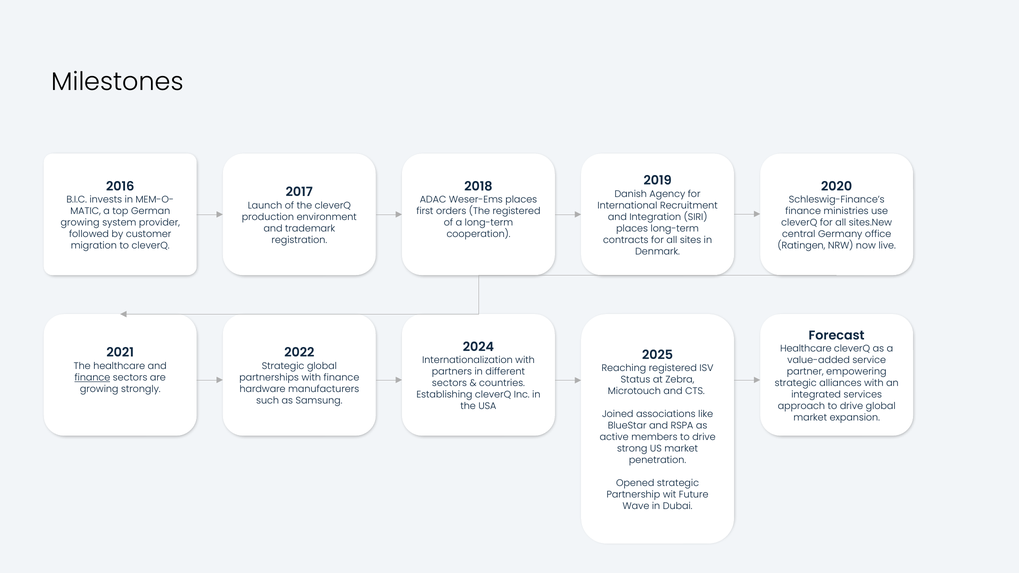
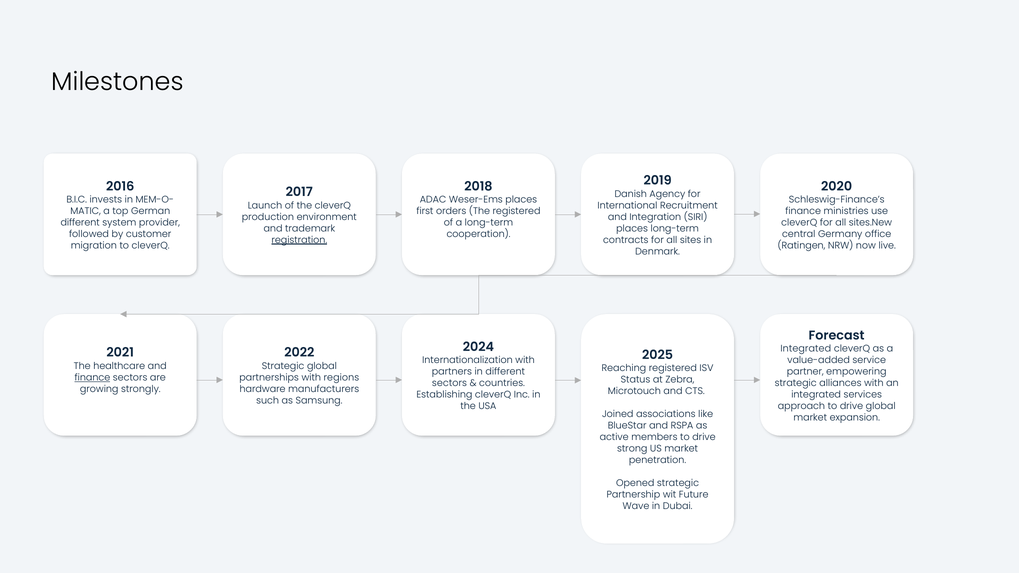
growing at (80, 223): growing -> different
registration underline: none -> present
Healthcare at (806, 349): Healthcare -> Integrated
with finance: finance -> regions
